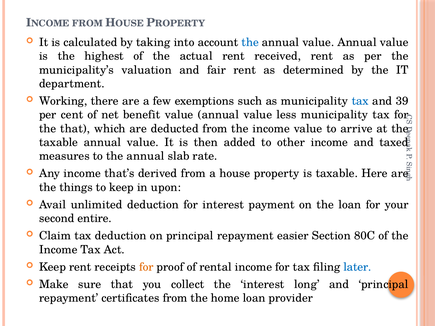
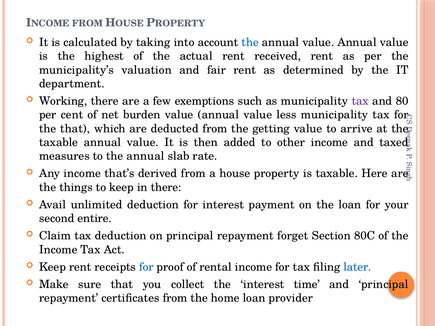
tax at (360, 101) colour: blue -> purple
39: 39 -> 80
benefit: benefit -> burden
from the income: income -> getting
in upon: upon -> there
easier: easier -> forget
for at (146, 267) colour: orange -> blue
long: long -> time
